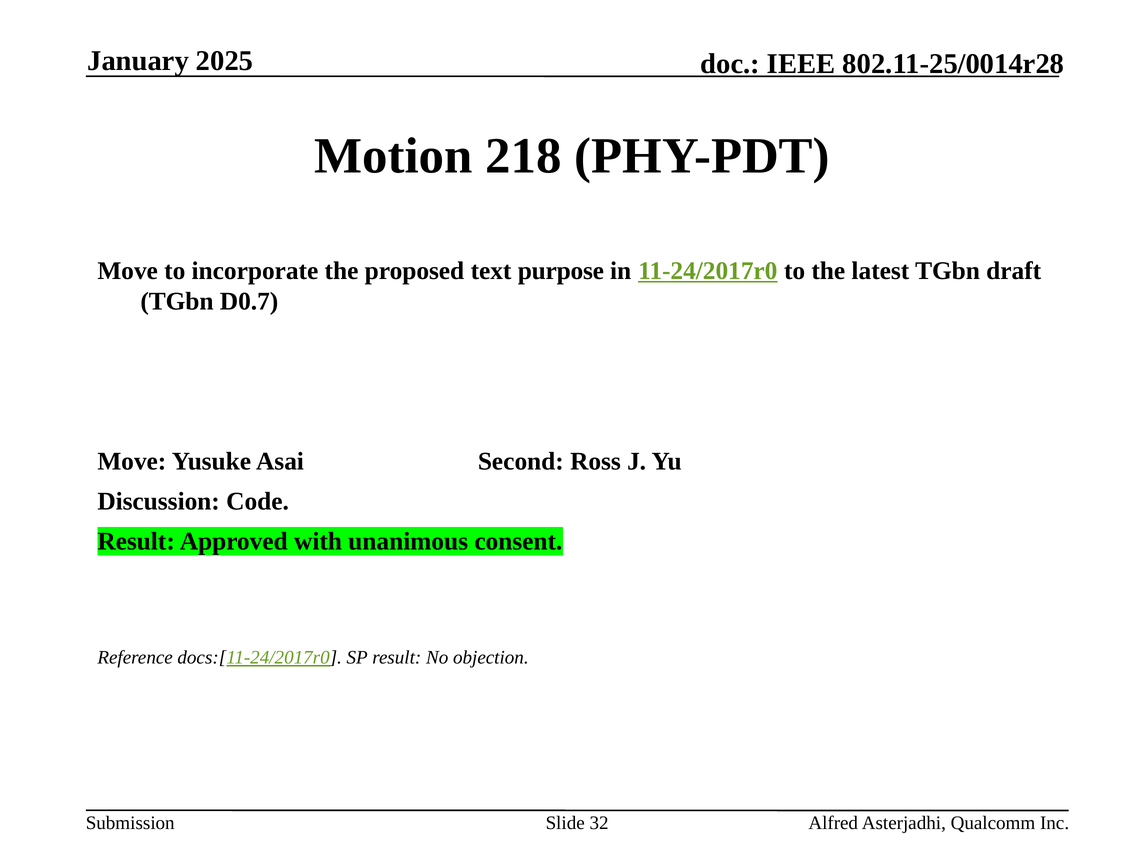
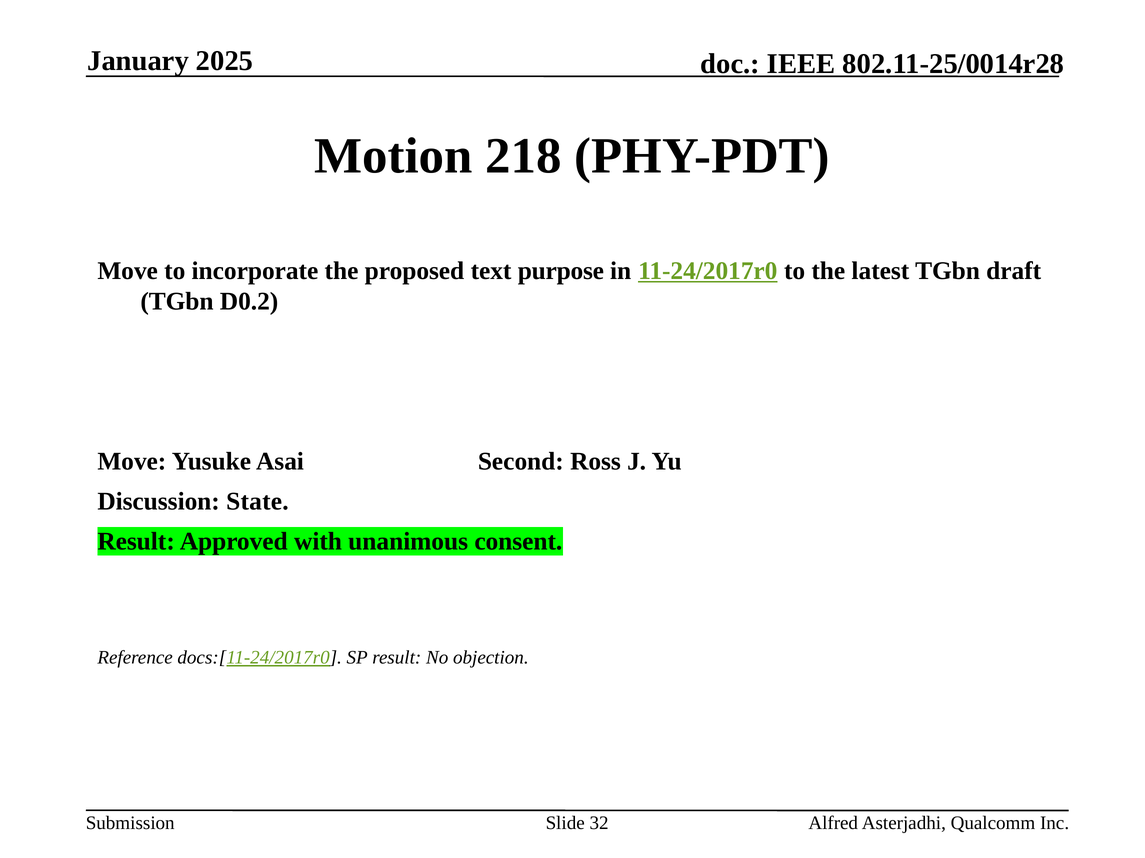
D0.7: D0.7 -> D0.2
Code: Code -> State
